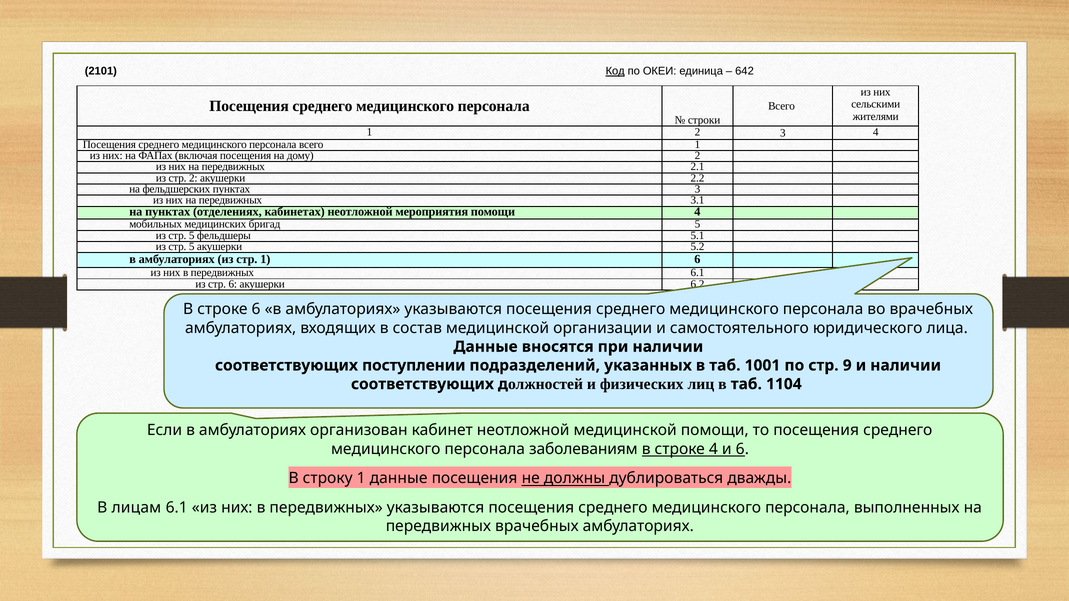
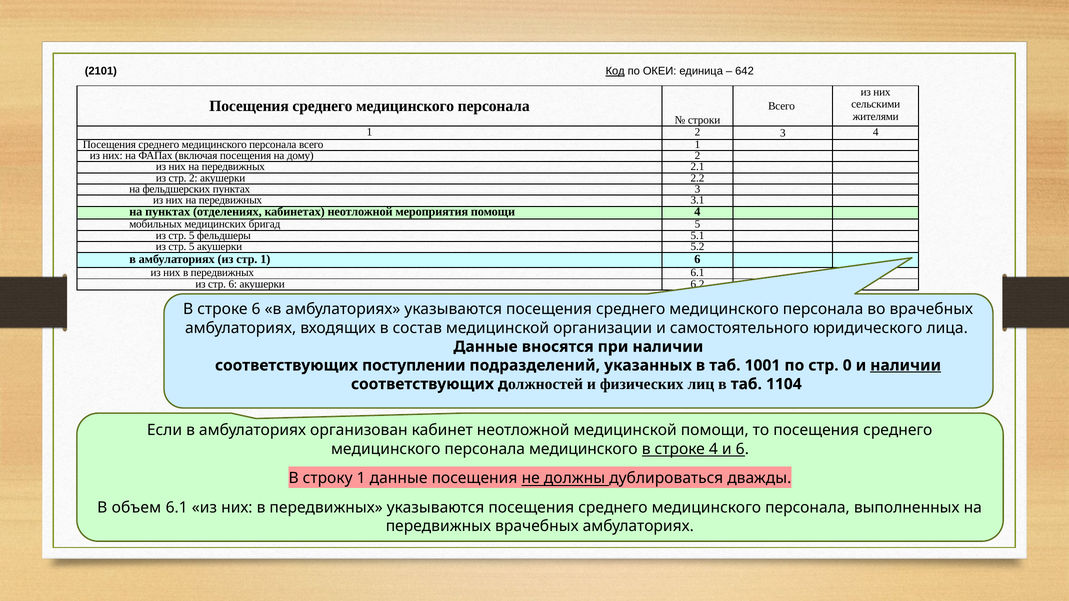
9: 9 -> 0
наличии at (906, 366) underline: none -> present
персонала заболеваниям: заболеваниям -> медицинского
лицам: лицам -> объем
